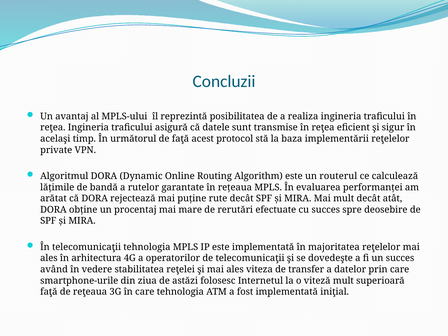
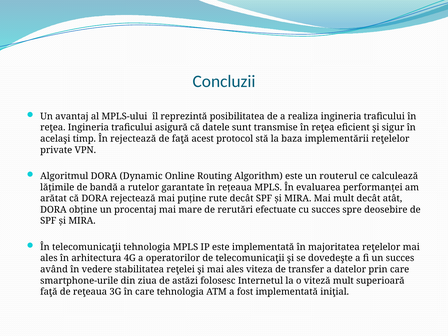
În următorul: următorul -> rejectează
